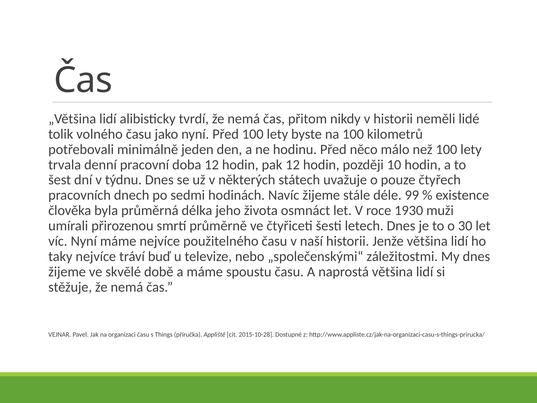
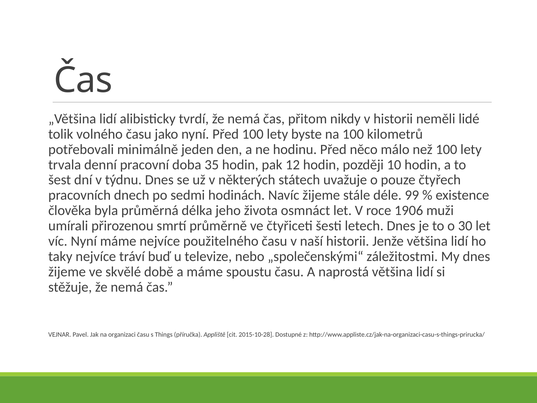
doba 12: 12 -> 35
1930: 1930 -> 1906
